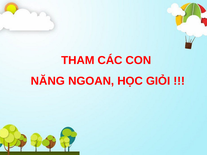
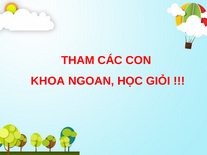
NĂNG: NĂNG -> KHOA
